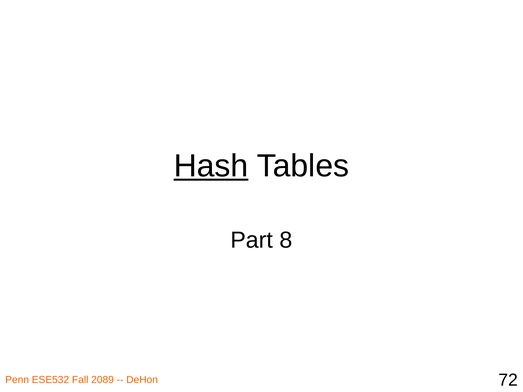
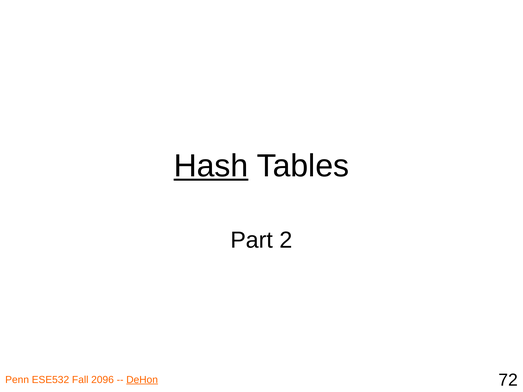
8: 8 -> 2
2089: 2089 -> 2096
DeHon underline: none -> present
